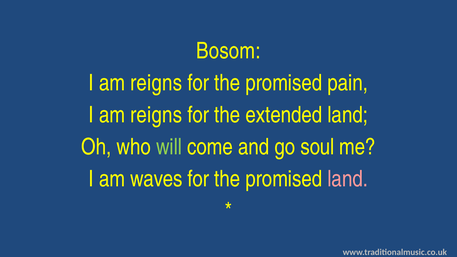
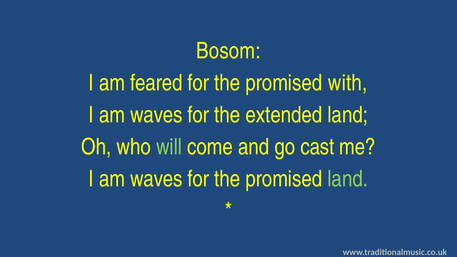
reigns at (156, 83): reigns -> feared
pain: pain -> with
reigns at (156, 115): reigns -> waves
soul: soul -> cast
land at (348, 179) colour: pink -> light green
